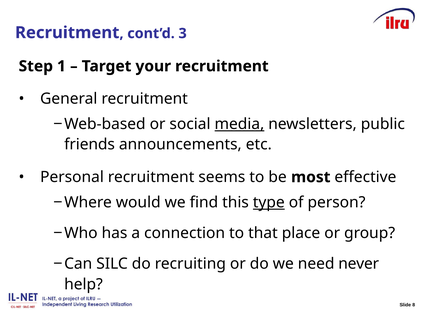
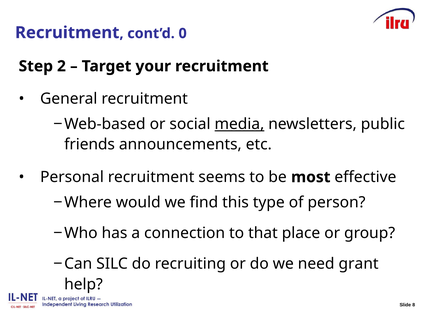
3: 3 -> 0
1: 1 -> 2
type underline: present -> none
never: never -> grant
